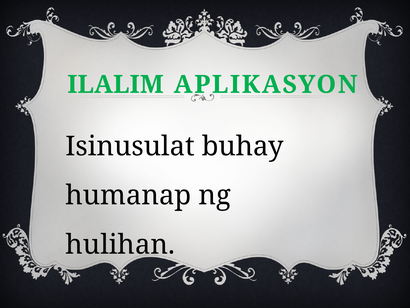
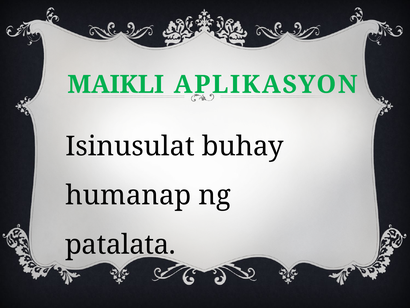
ILALIM: ILALIM -> MAIKLI
hulihan: hulihan -> patalata
